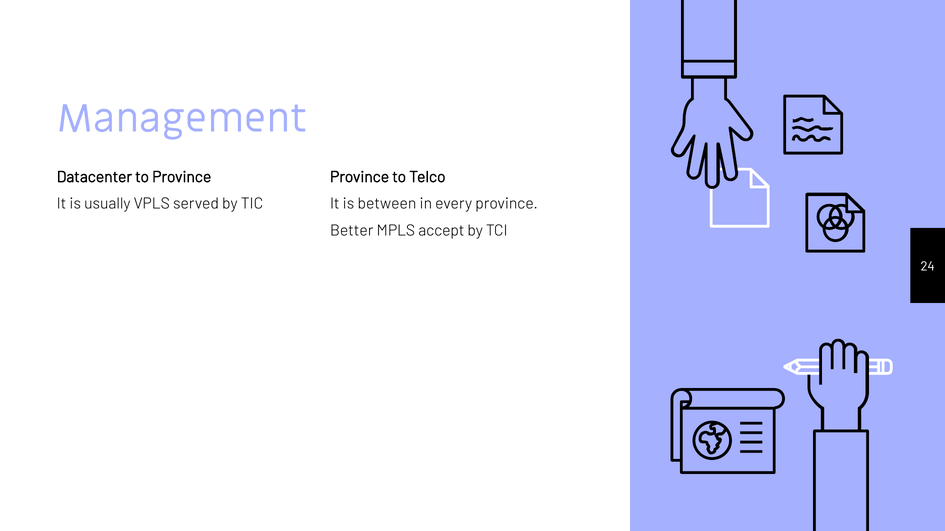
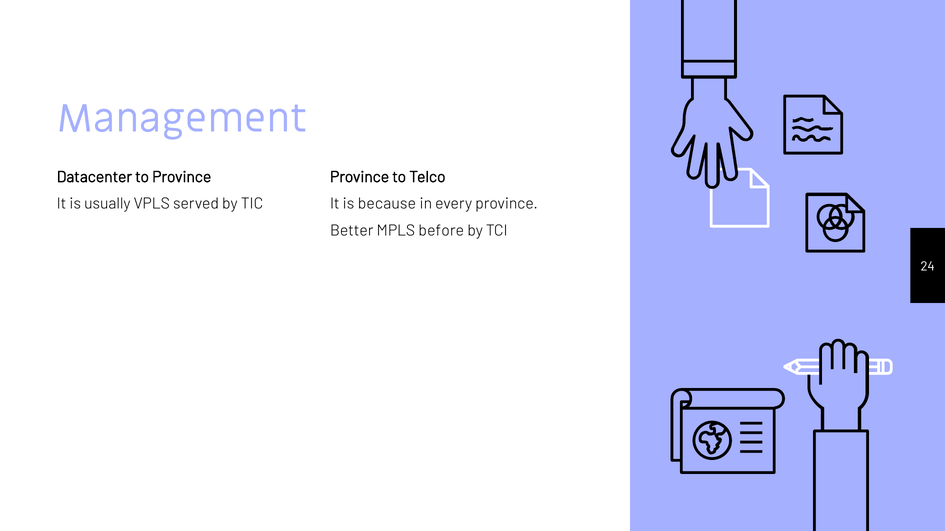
between: between -> because
accept: accept -> before
